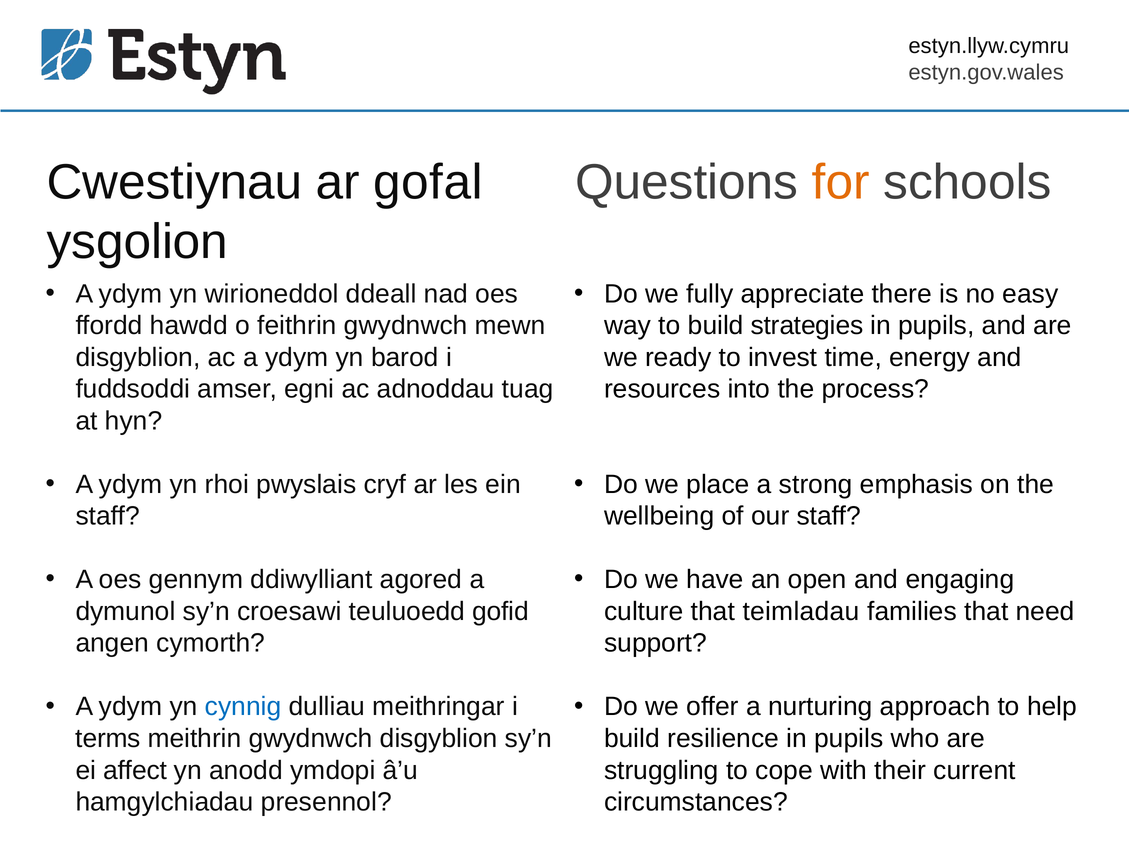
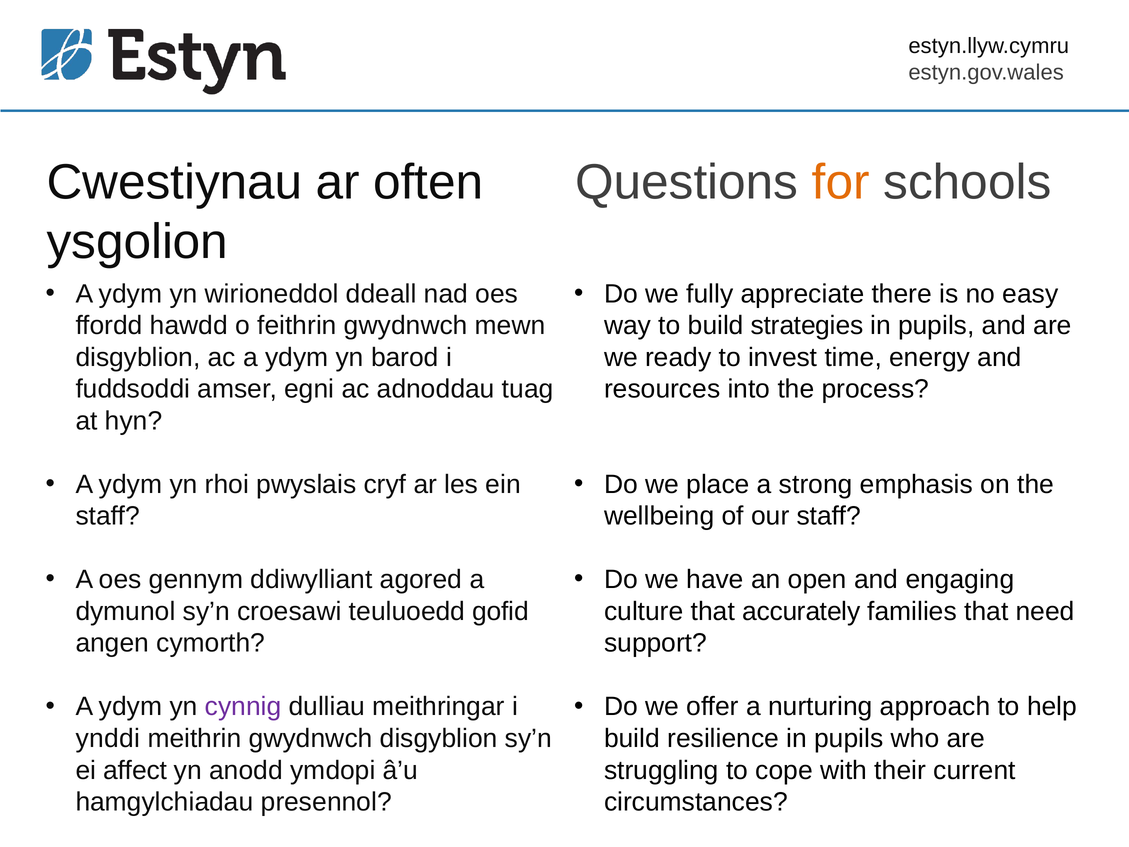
gofal: gofal -> often
teimladau: teimladau -> accurately
cynnig colour: blue -> purple
terms: terms -> ynddi
